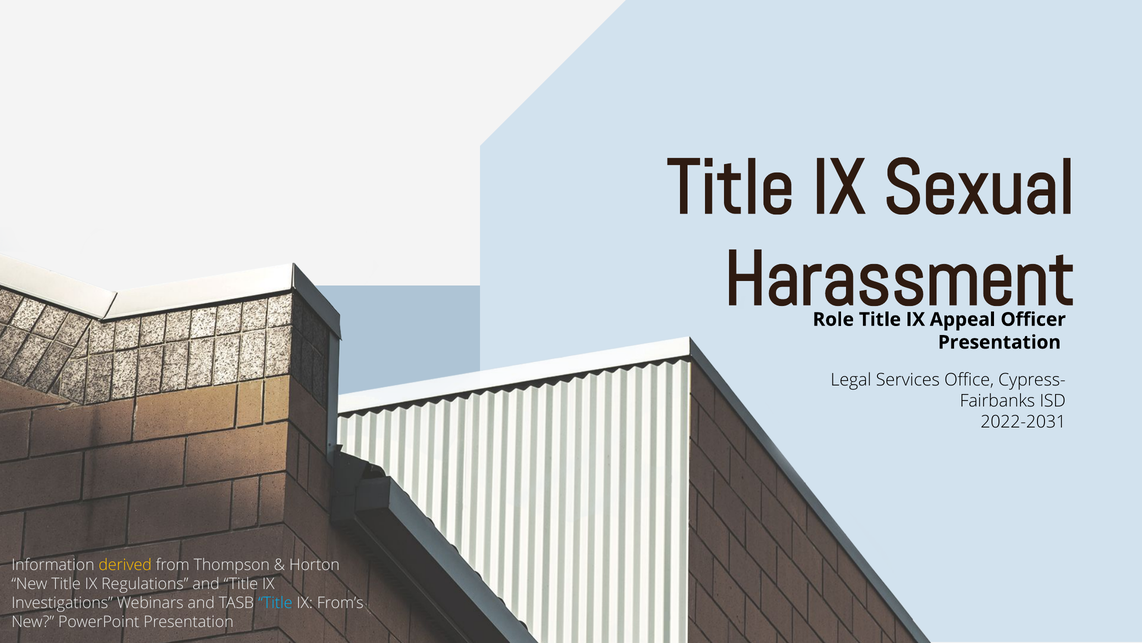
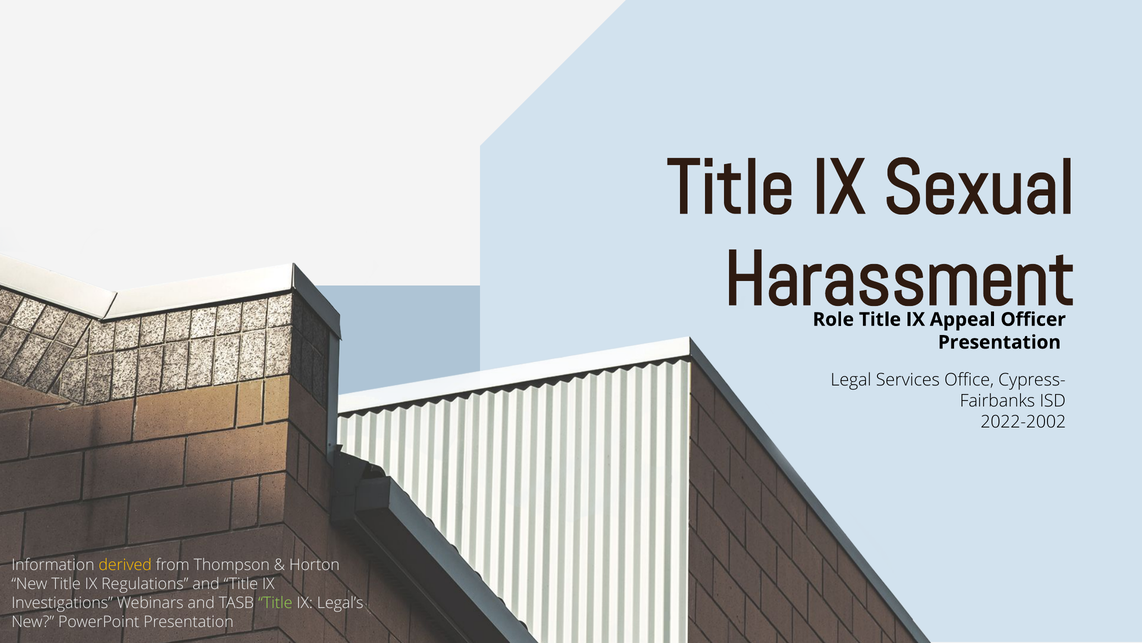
2022-2031: 2022-2031 -> 2022-2002
Title at (275, 603) colour: light blue -> light green
From’s: From’s -> Legal’s
